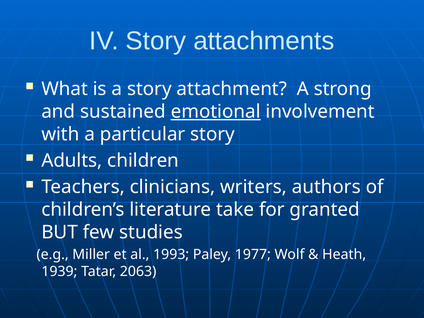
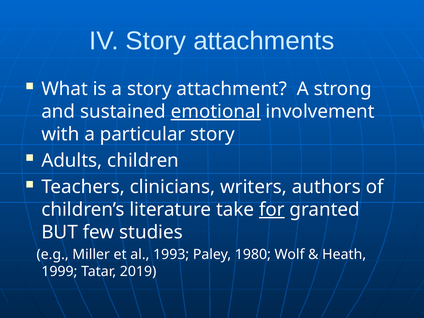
for underline: none -> present
1977: 1977 -> 1980
1939: 1939 -> 1999
2063: 2063 -> 2019
